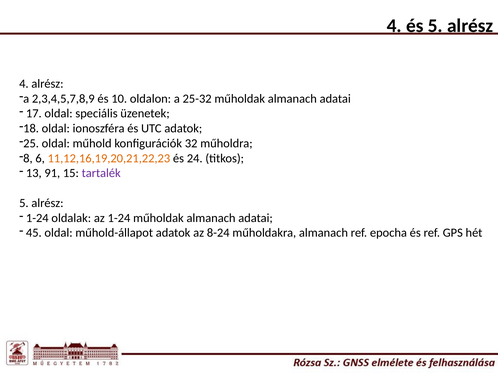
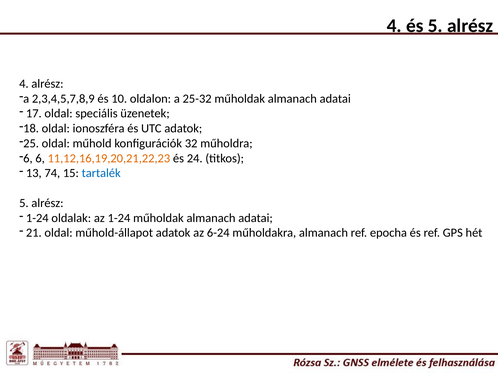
8 at (28, 158): 8 -> 6
91: 91 -> 74
tartalék colour: purple -> blue
45: 45 -> 21
8-24: 8-24 -> 6-24
